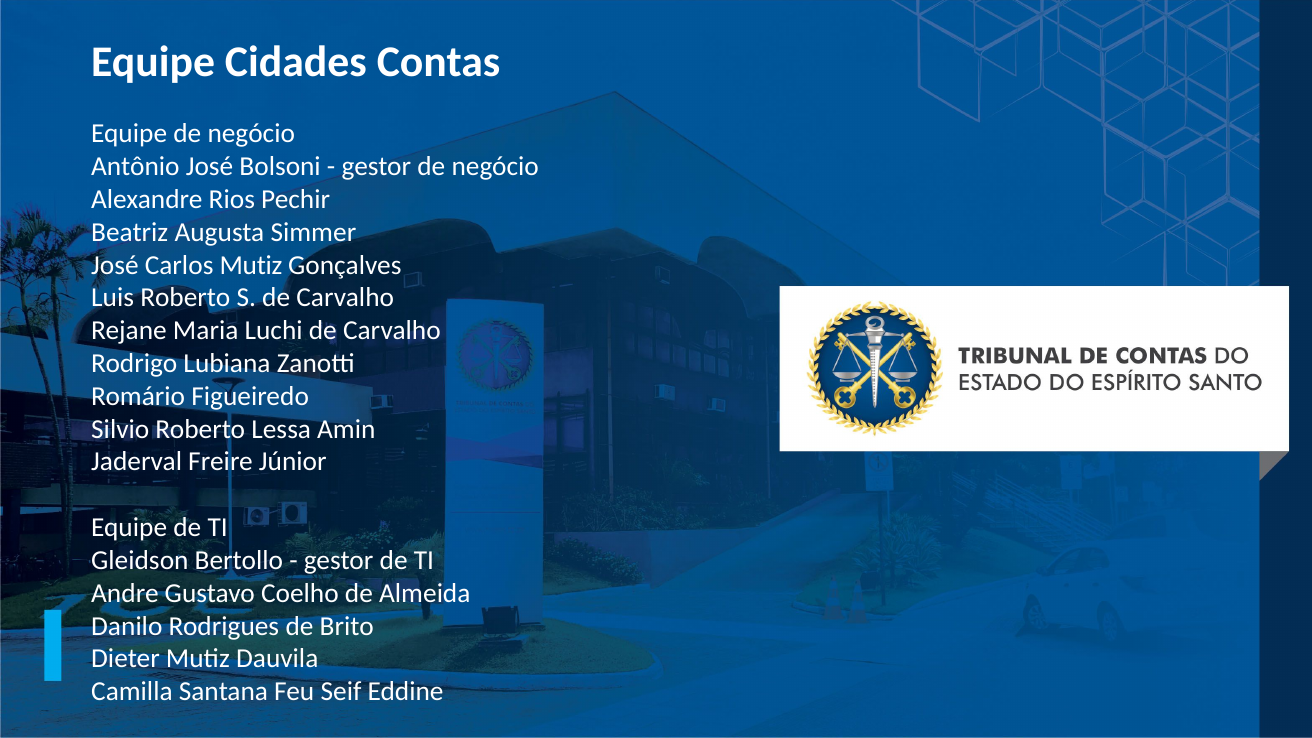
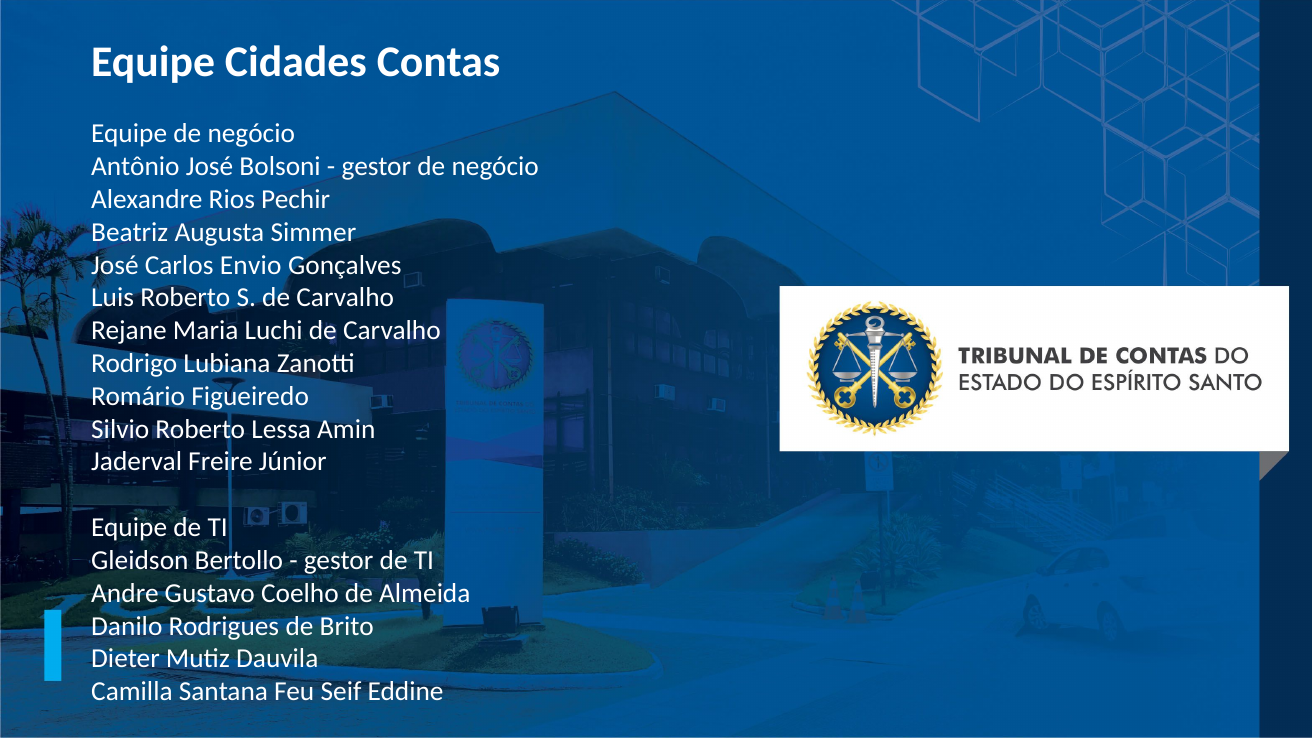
Carlos Mutiz: Mutiz -> Envio
